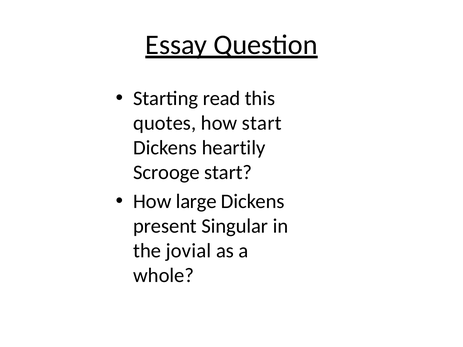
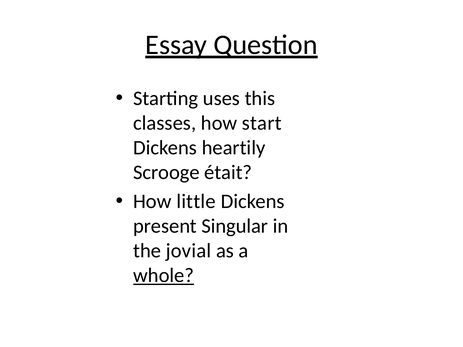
read: read -> uses
quotes: quotes -> classes
Scrooge start: start -> était
large: large -> little
whole underline: none -> present
